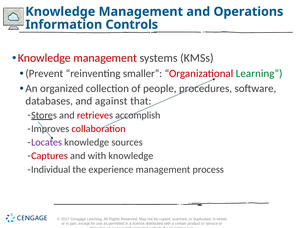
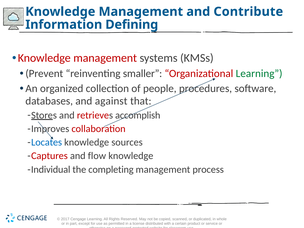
Operations: Operations -> Contribute
Controls: Controls -> Defining
Locates colour: purple -> blue
and with: with -> flow
experience: experience -> completing
